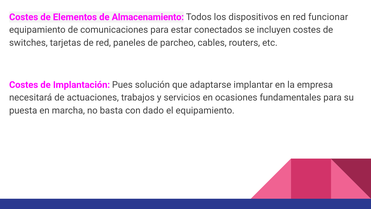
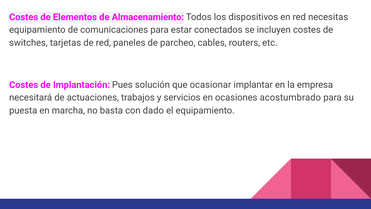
funcionar: funcionar -> necesitas
adaptarse: adaptarse -> ocasionar
fundamentales: fundamentales -> acostumbrado
